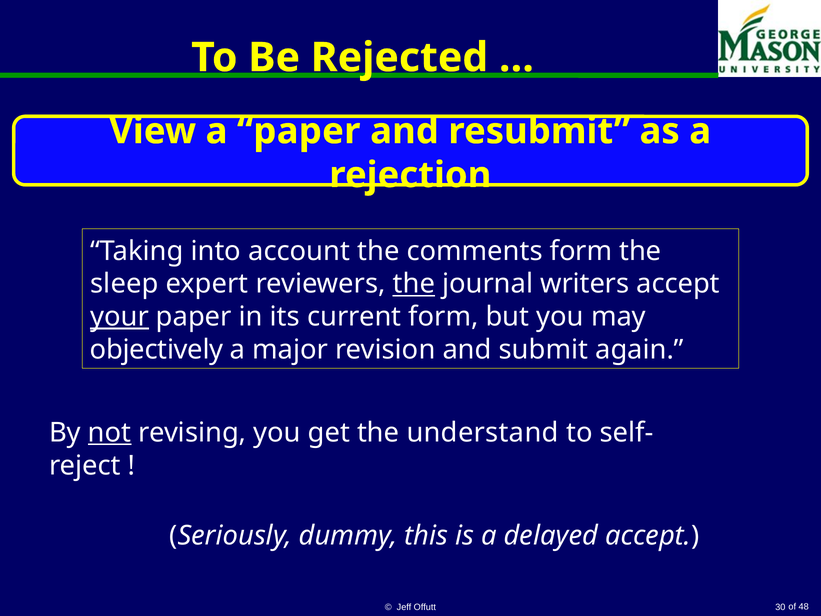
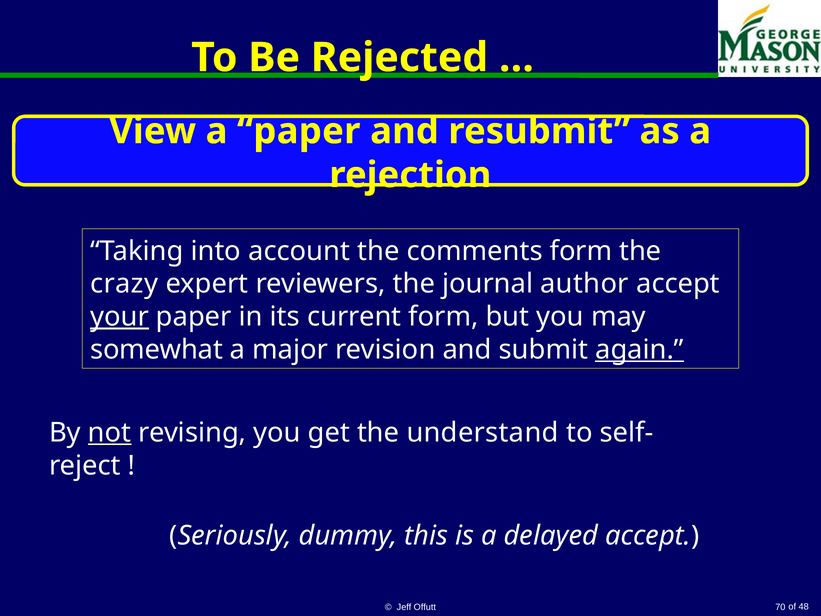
sleep: sleep -> crazy
the at (414, 284) underline: present -> none
writers: writers -> author
objectively: objectively -> somewhat
again underline: none -> present
30: 30 -> 70
